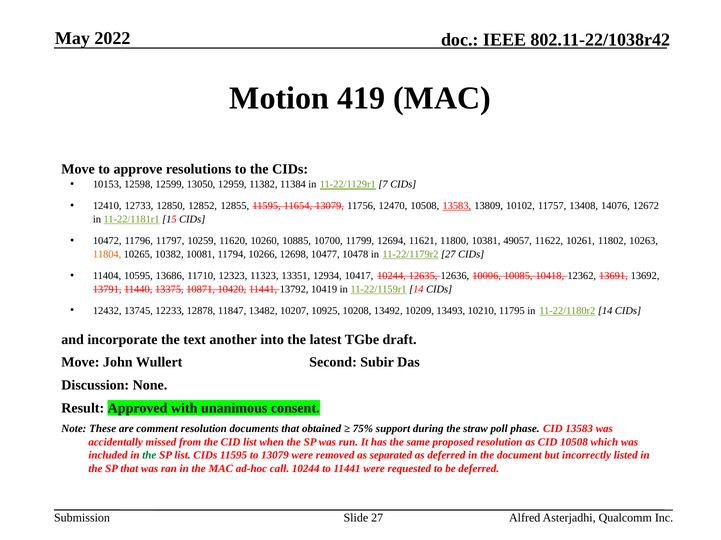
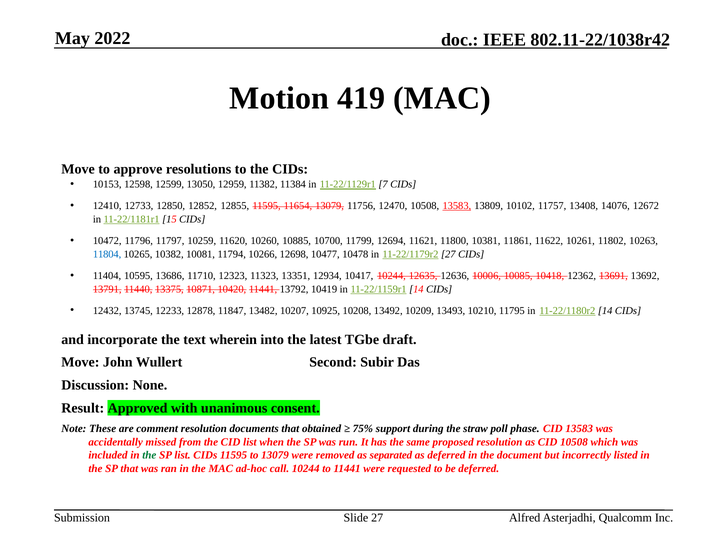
49057: 49057 -> 11861
11804 colour: orange -> blue
another: another -> wherein
